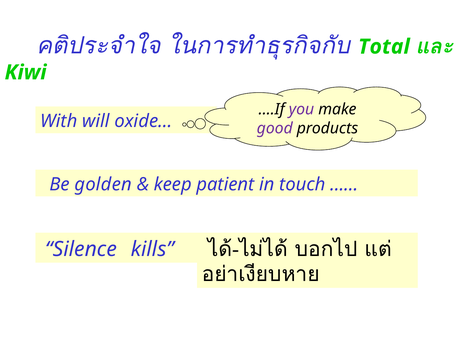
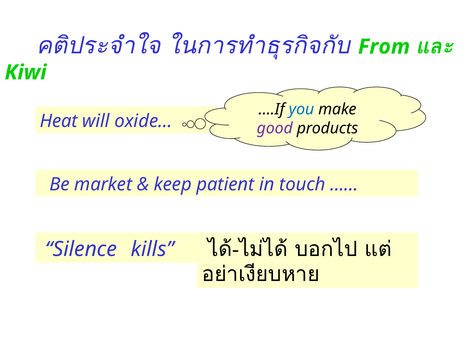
Total: Total -> From
you colour: purple -> blue
With: With -> Heat
Be golden: golden -> market
